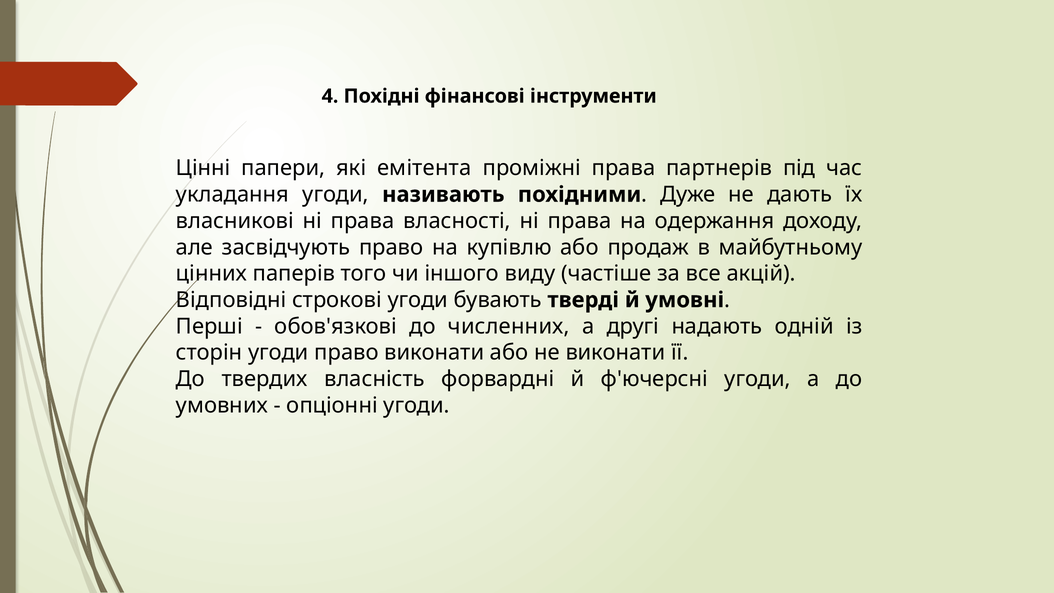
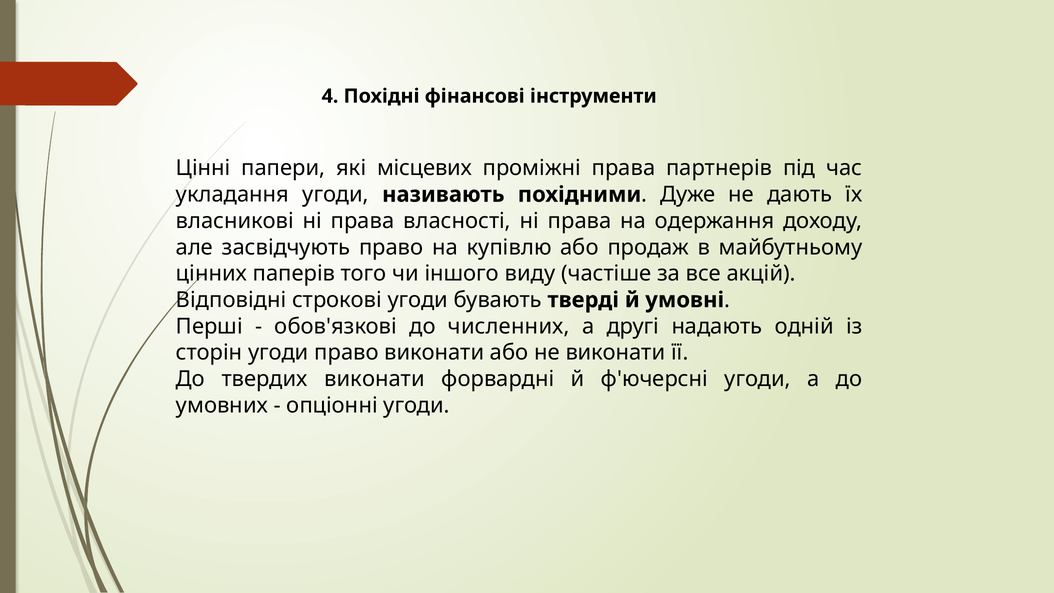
емітента: емітента -> місцевих
твердих власність: власність -> виконати
